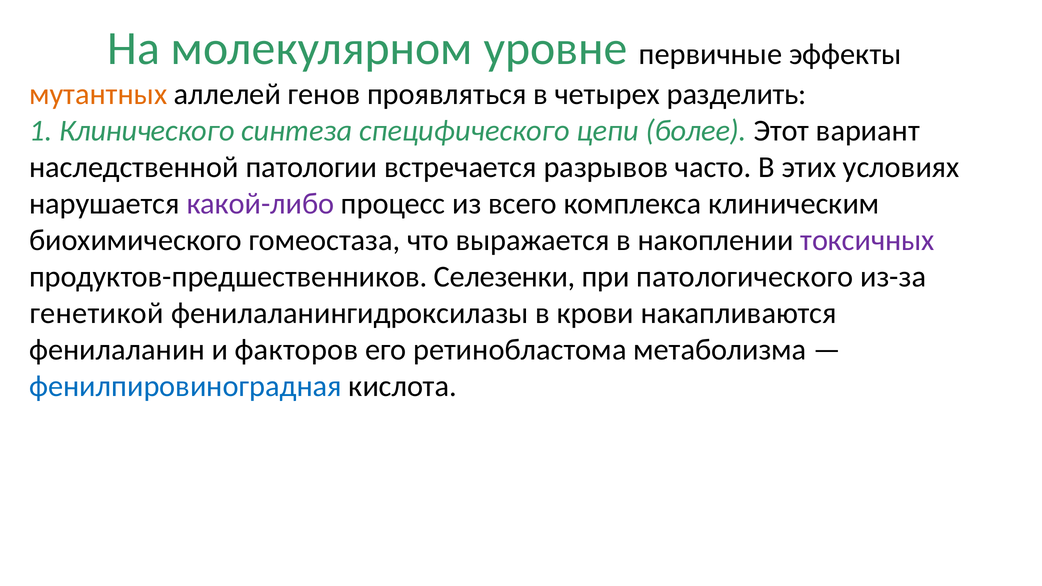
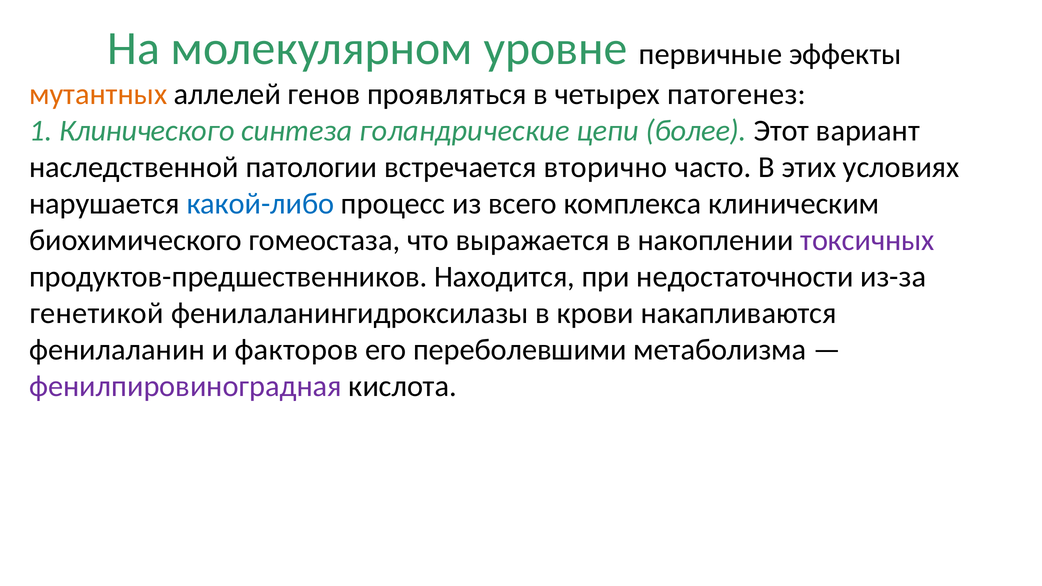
разделить: разделить -> патогенез
специфического: специфического -> голандрические
разрывов: разрывов -> вторично
какой-либо colour: purple -> blue
Селезенки: Селезенки -> Находится
патологического: патологического -> недостаточности
ретинобластома: ретинобластома -> переболевшими
фенилпировиноградная colour: blue -> purple
